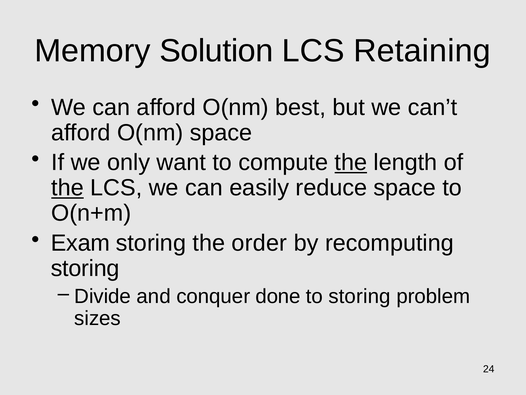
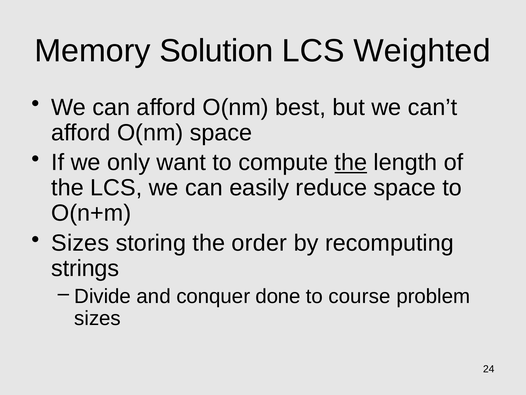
Retaining: Retaining -> Weighted
the at (68, 188) underline: present -> none
Exam at (80, 243): Exam -> Sizes
storing at (85, 268): storing -> strings
to storing: storing -> course
